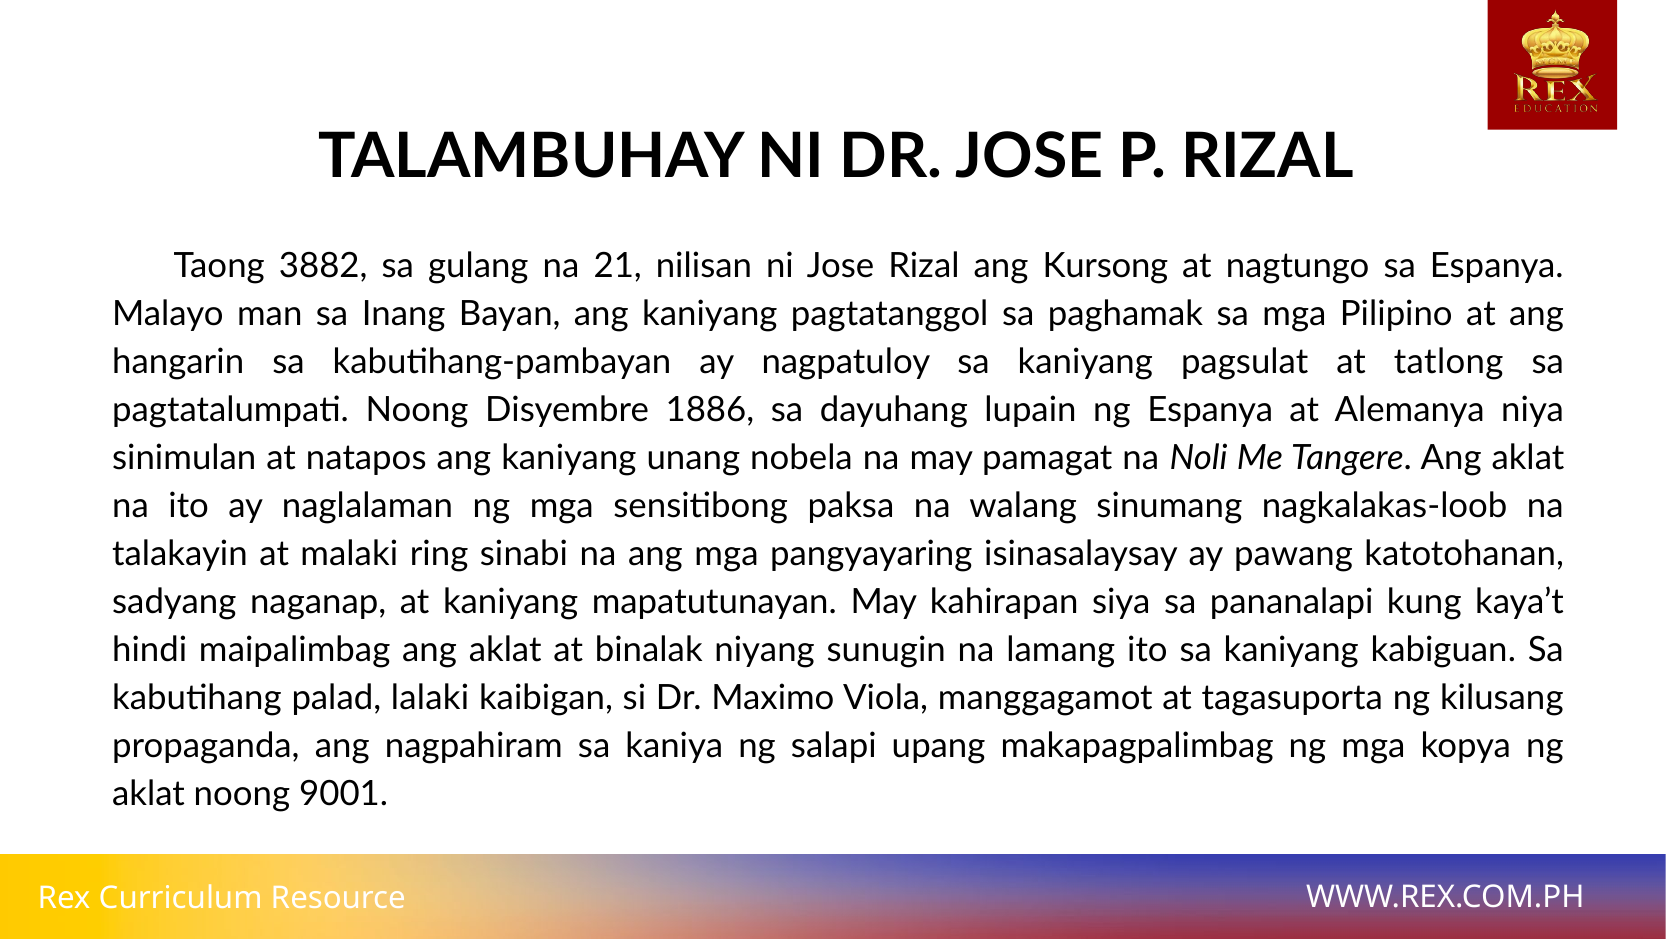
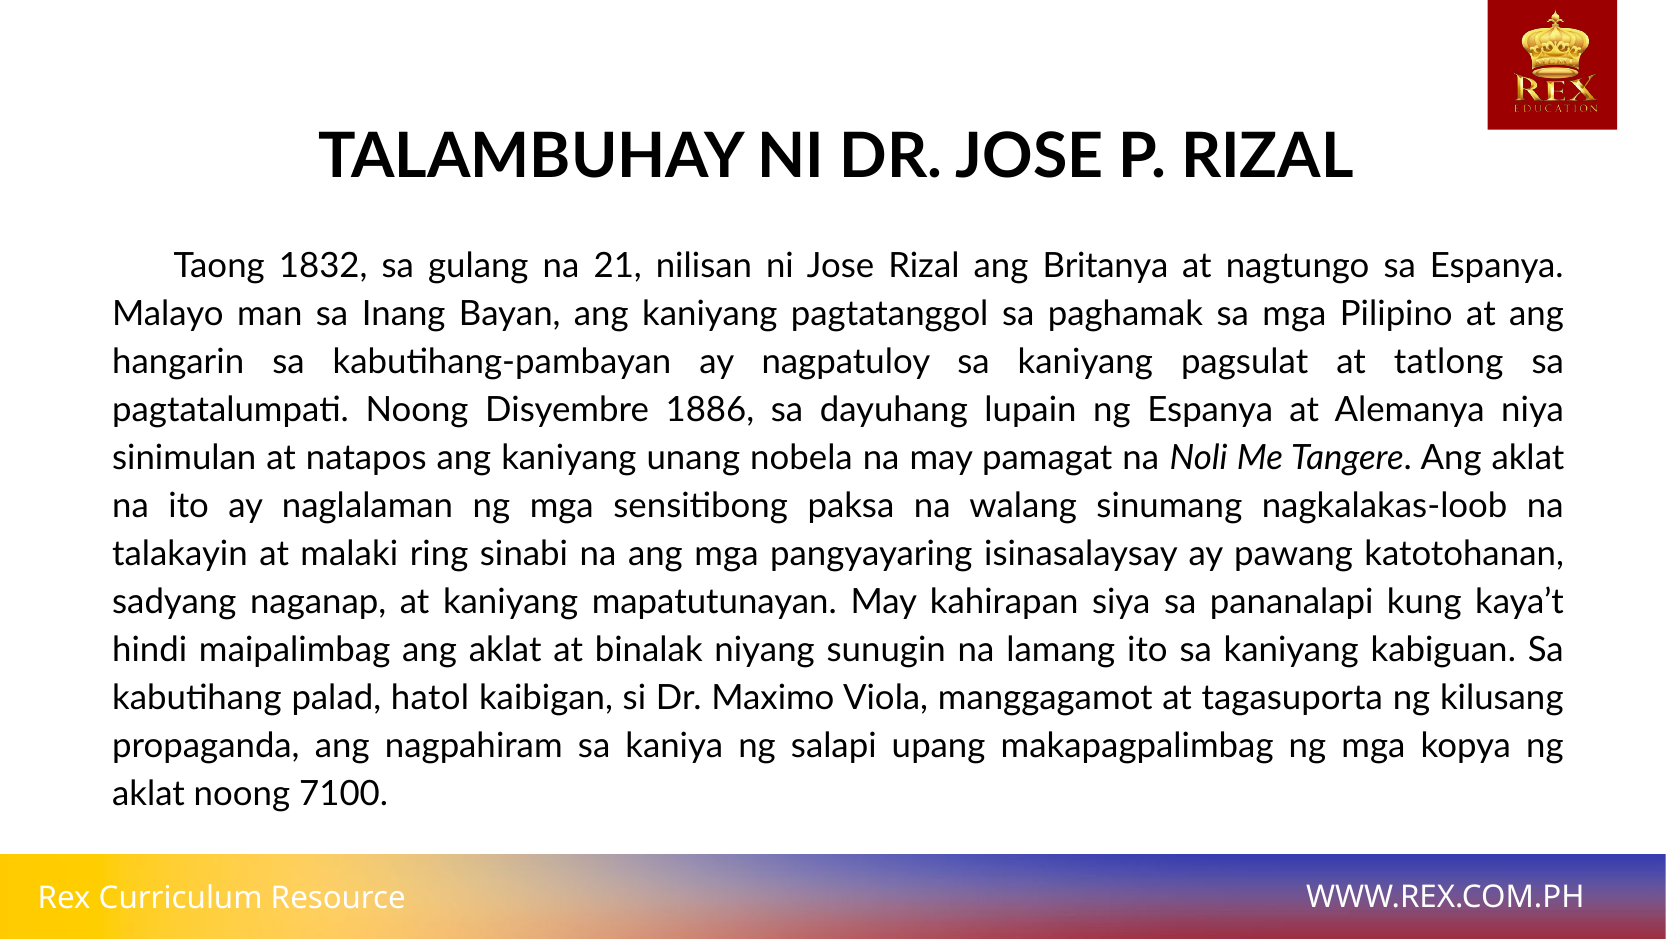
3882: 3882 -> 1832
Kursong: Kursong -> Britanya
lalaki: lalaki -> hatol
9001: 9001 -> 7100
